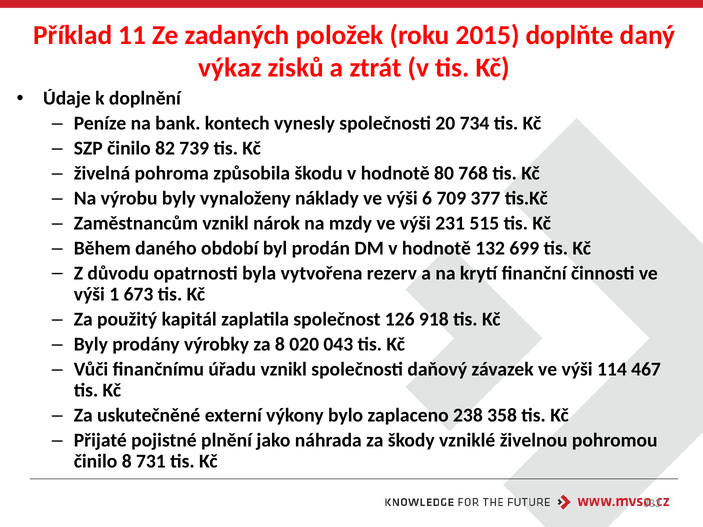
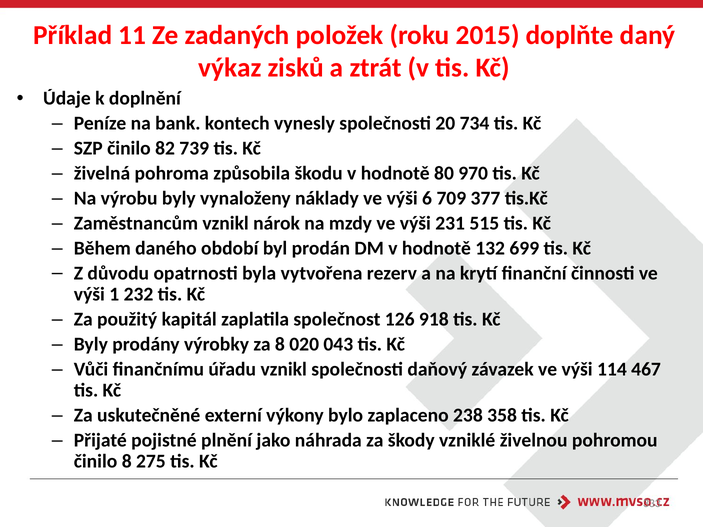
768: 768 -> 970
673: 673 -> 232
731: 731 -> 275
